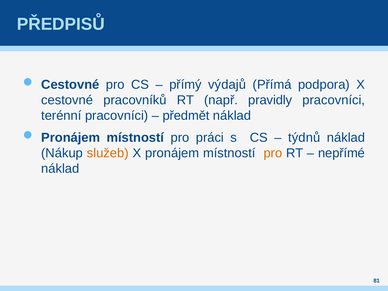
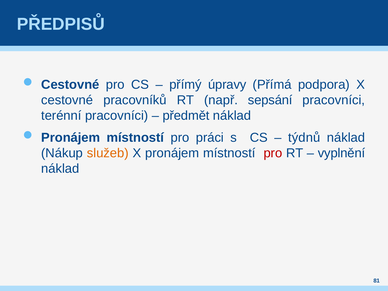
výdajů: výdajů -> úpravy
pravidly: pravidly -> sepsání
pro at (273, 153) colour: orange -> red
nepřímé: nepřímé -> vyplnění
